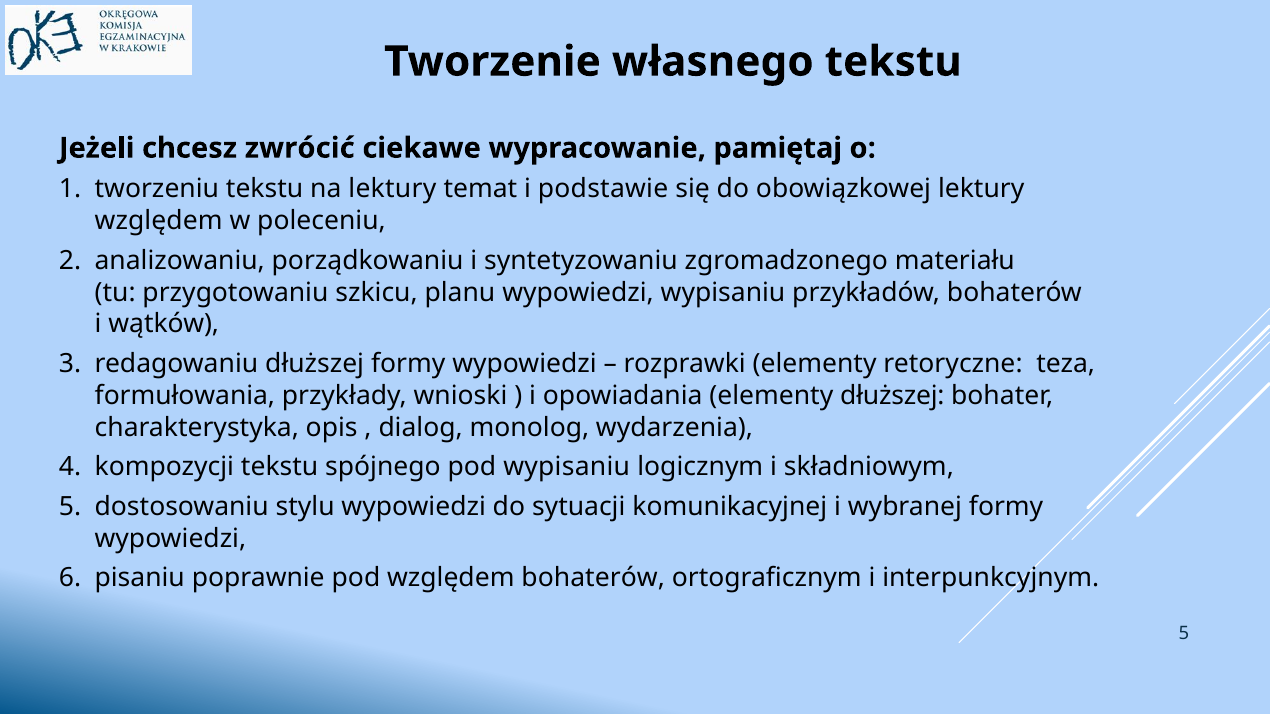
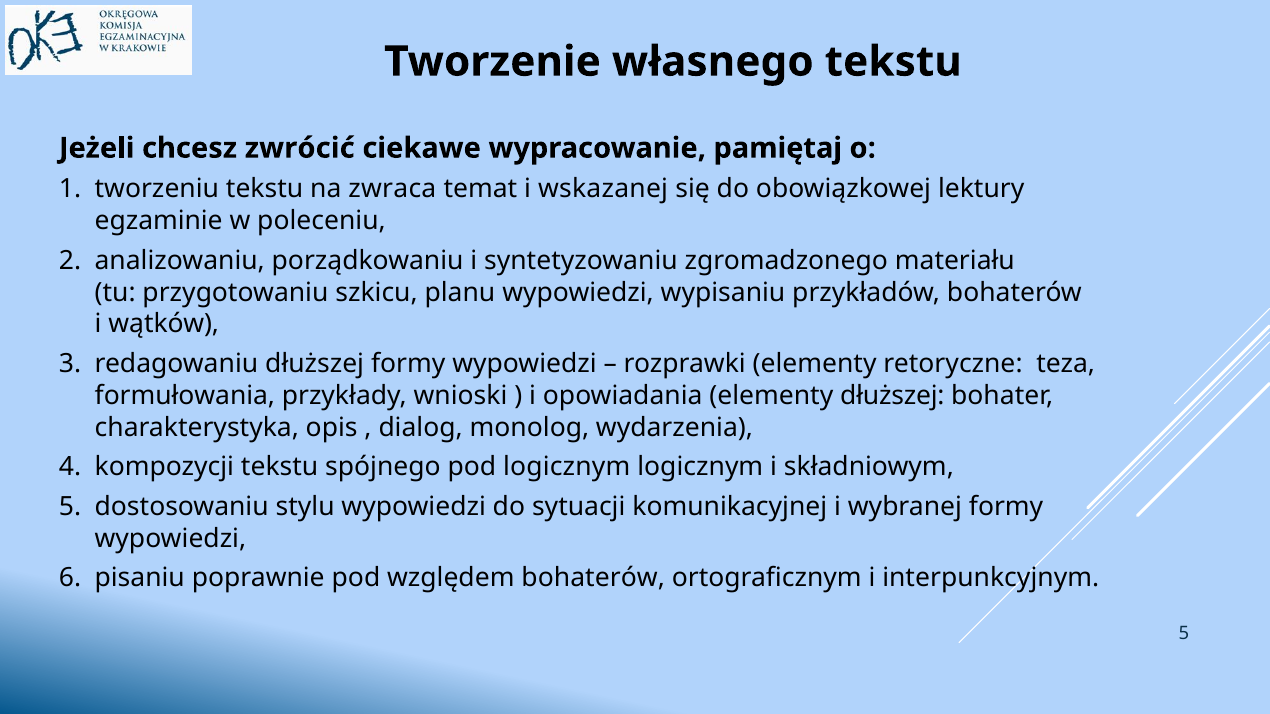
na lektury: lektury -> zwraca
podstawie: podstawie -> wskazanej
względem at (159, 221): względem -> egzaminie
pod wypisaniu: wypisaniu -> logicznym
